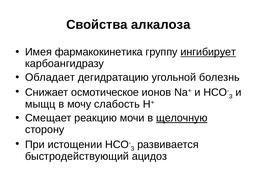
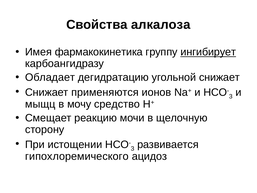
угольной болезнь: болезнь -> снижает
осмотическое: осмотическое -> применяются
слабость: слабость -> средство
щелочную underline: present -> none
быстродействующий: быстродействующий -> гипохлоремического
